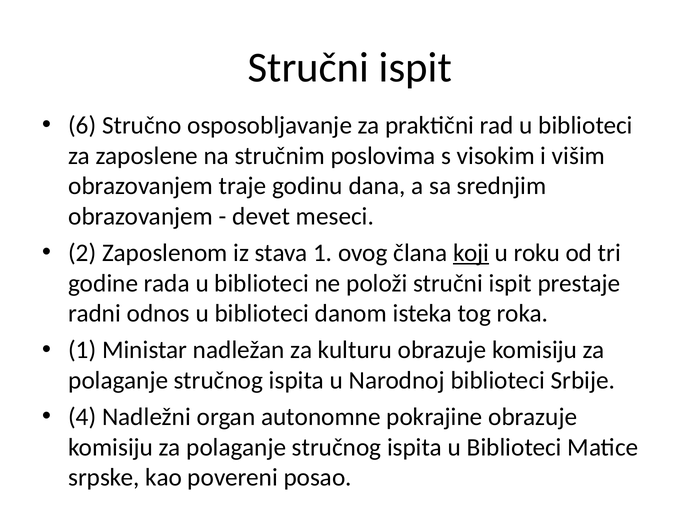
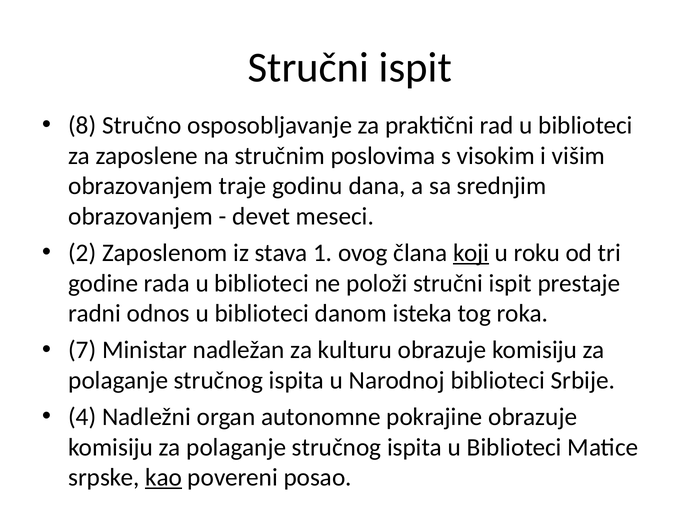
6: 6 -> 8
1 at (82, 350): 1 -> 7
kao underline: none -> present
